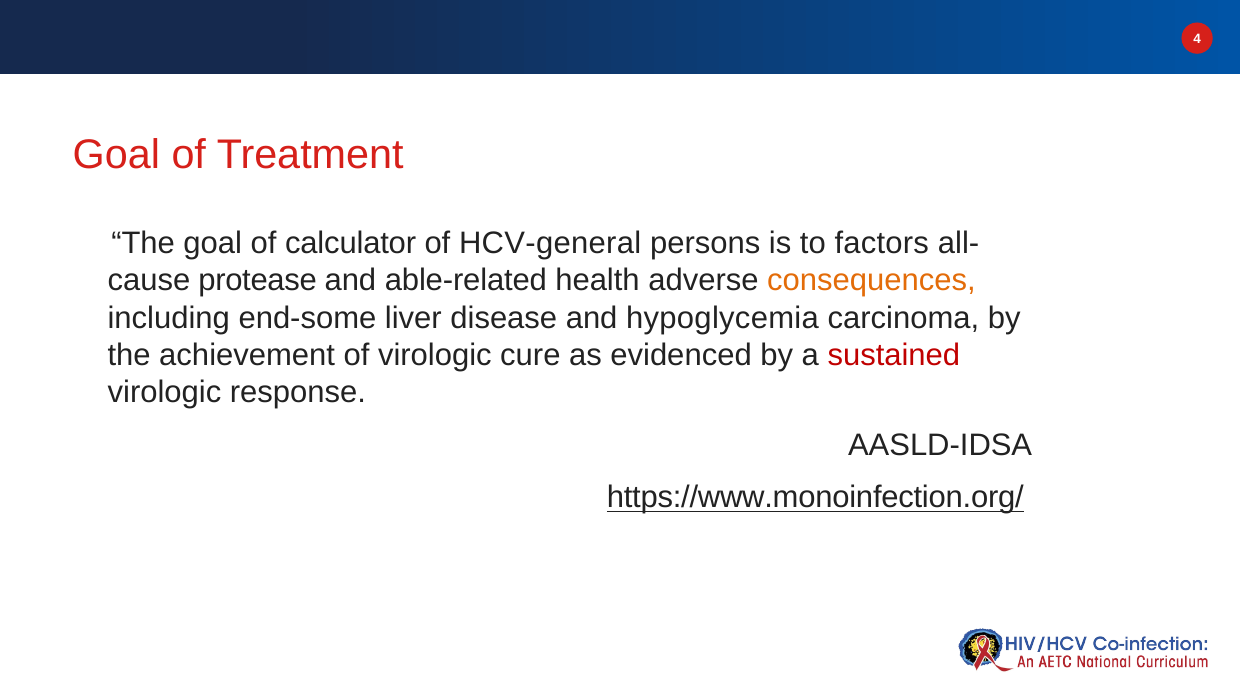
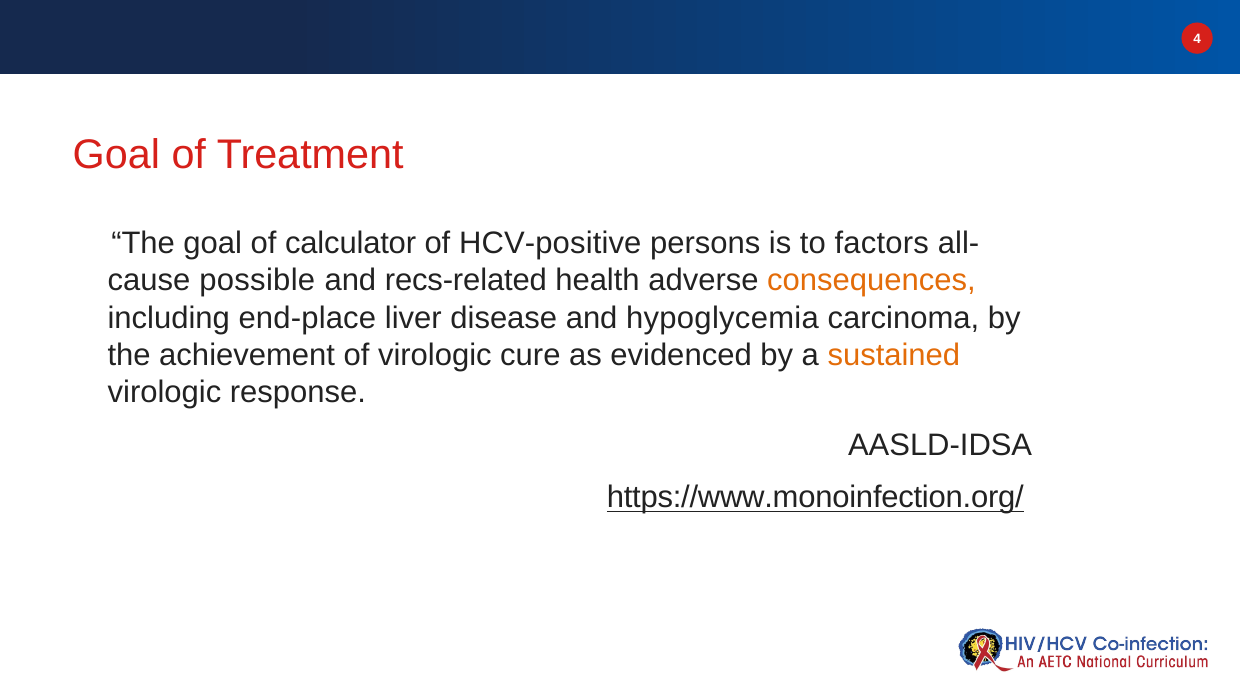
HCV-general: HCV-general -> HCV-positive
protease: protease -> possible
able-related: able-related -> recs-related
end-some: end-some -> end-place
sustained colour: red -> orange
